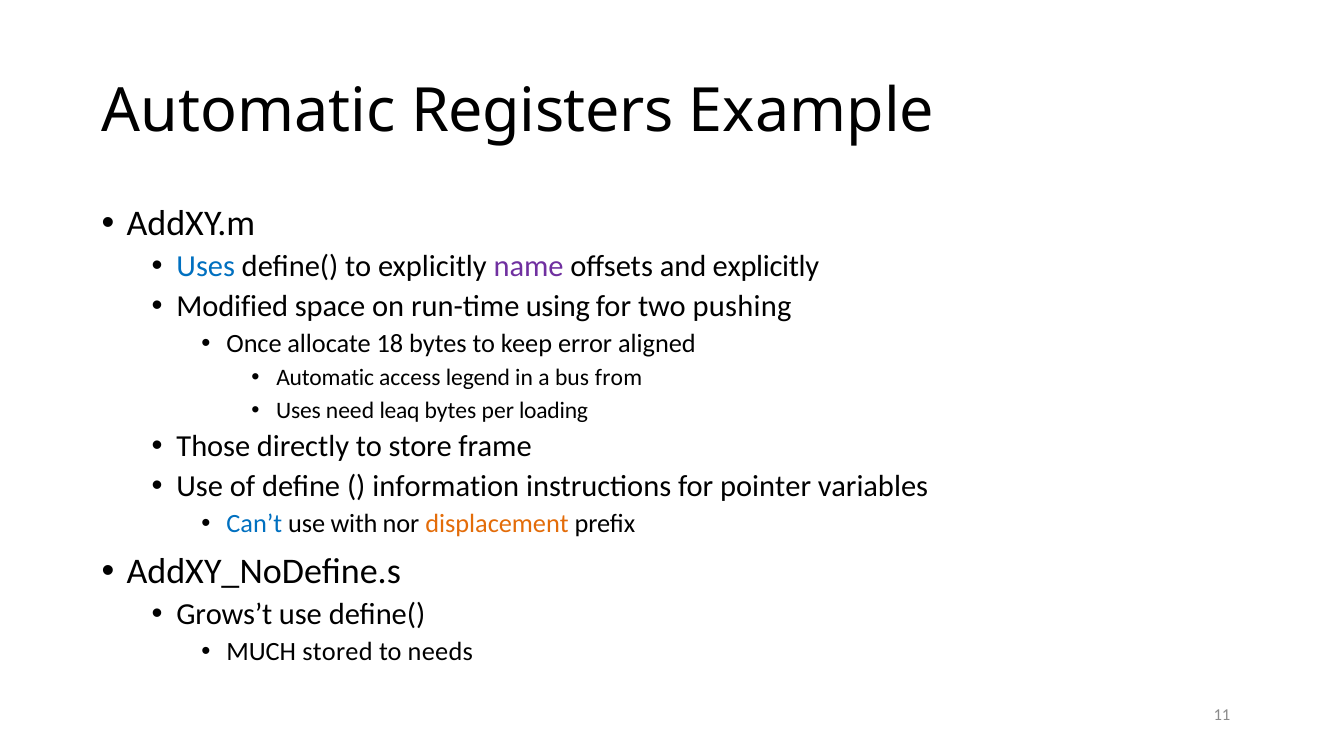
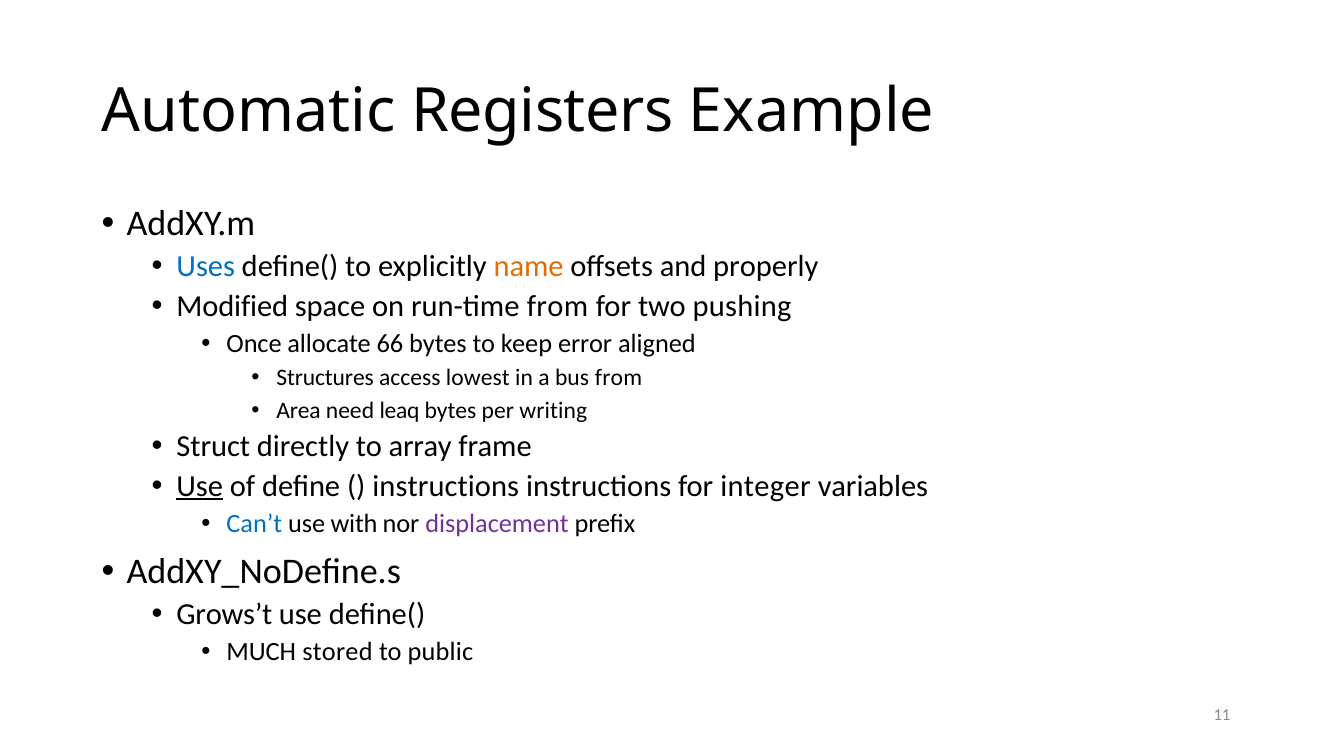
name colour: purple -> orange
and explicitly: explicitly -> properly
run-time using: using -> from
18: 18 -> 66
Automatic at (325, 378): Automatic -> Structures
legend: legend -> lowest
Uses at (299, 410): Uses -> Area
loading: loading -> writing
Those: Those -> Struct
store: store -> array
Use at (200, 486) underline: none -> present
information at (446, 486): information -> instructions
pointer: pointer -> integer
displacement colour: orange -> purple
needs: needs -> public
